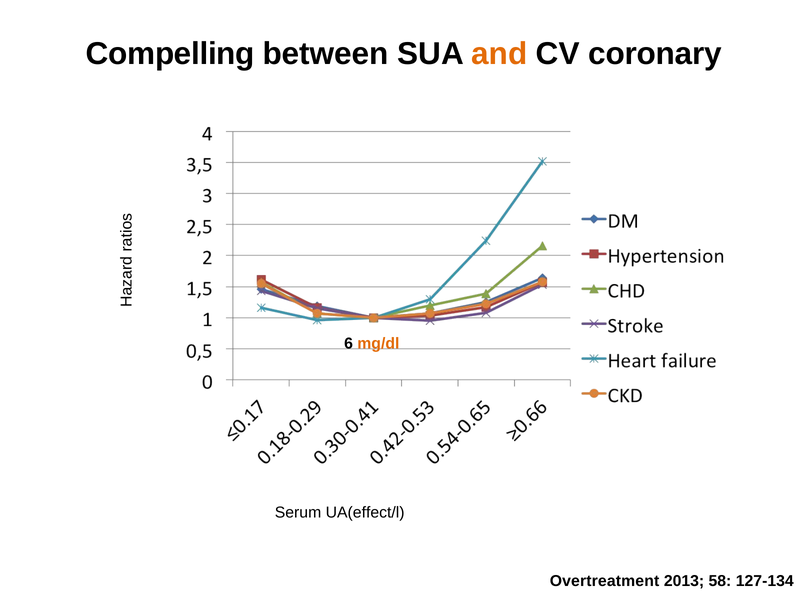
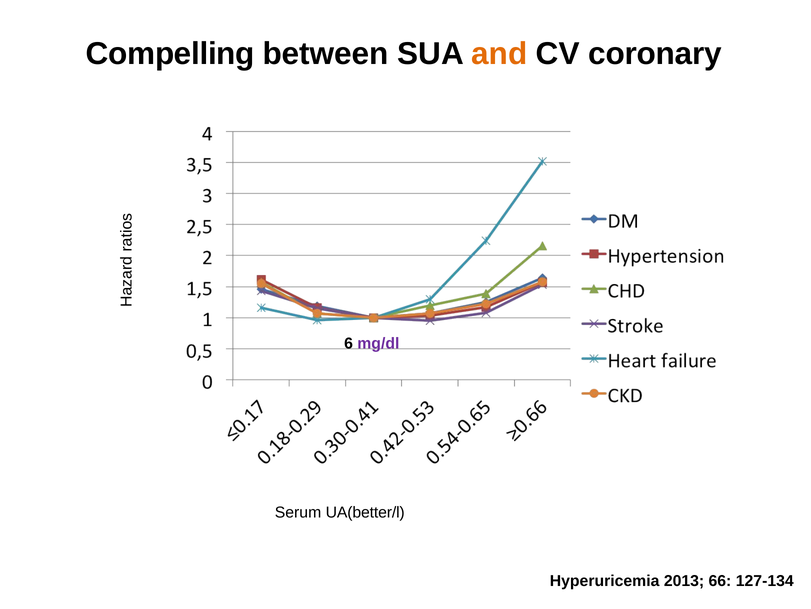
mg/dl colour: orange -> purple
UA(effect/l: UA(effect/l -> UA(better/l
Overtreatment: Overtreatment -> Hyperuricemia
58: 58 -> 66
